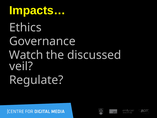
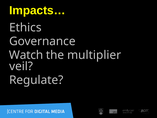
discussed: discussed -> multiplier
